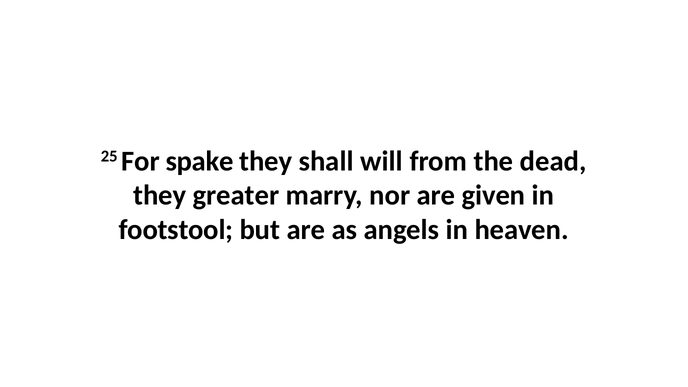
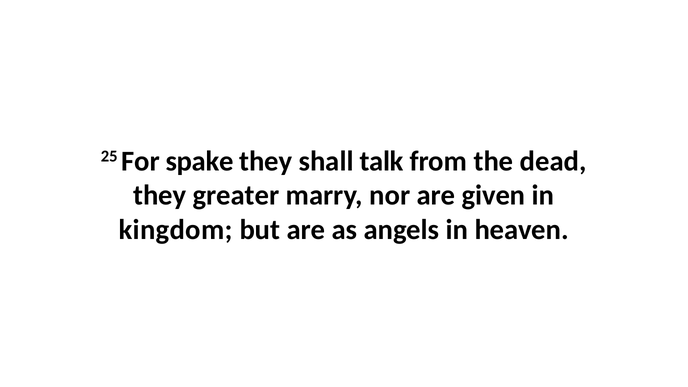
will: will -> talk
footstool: footstool -> kingdom
